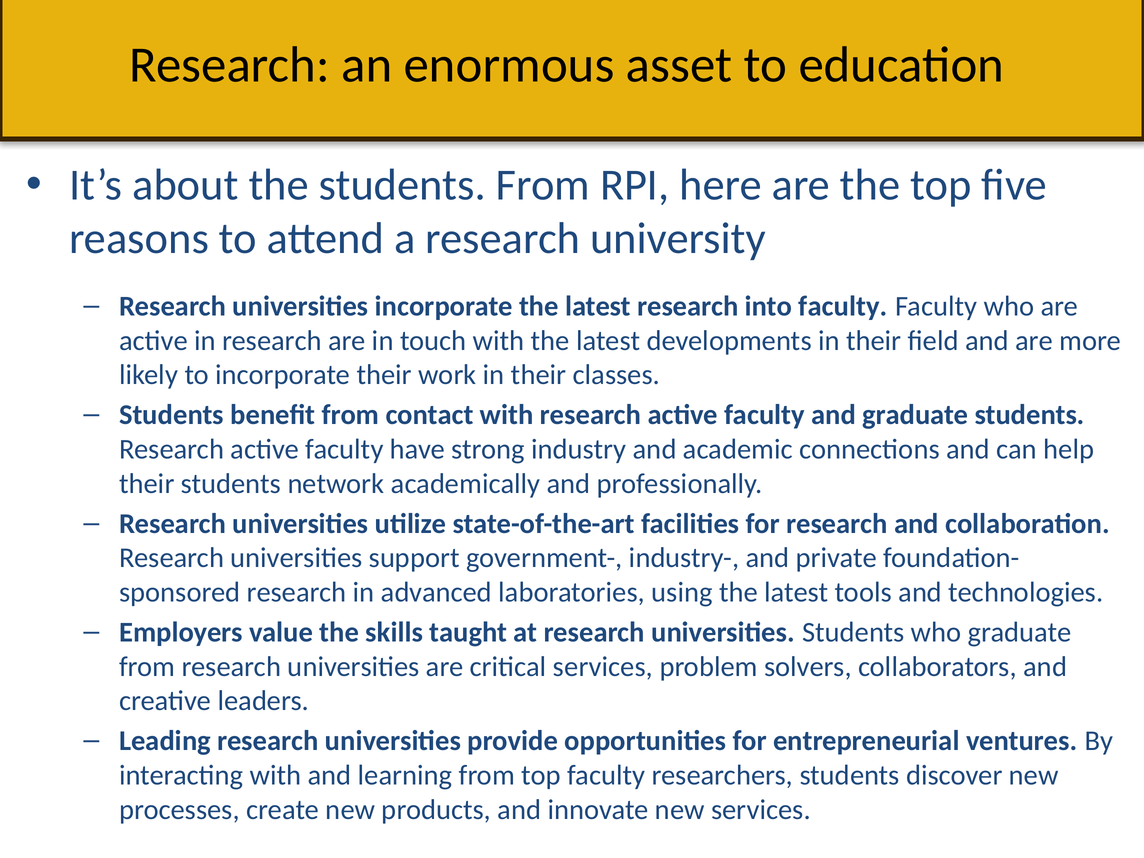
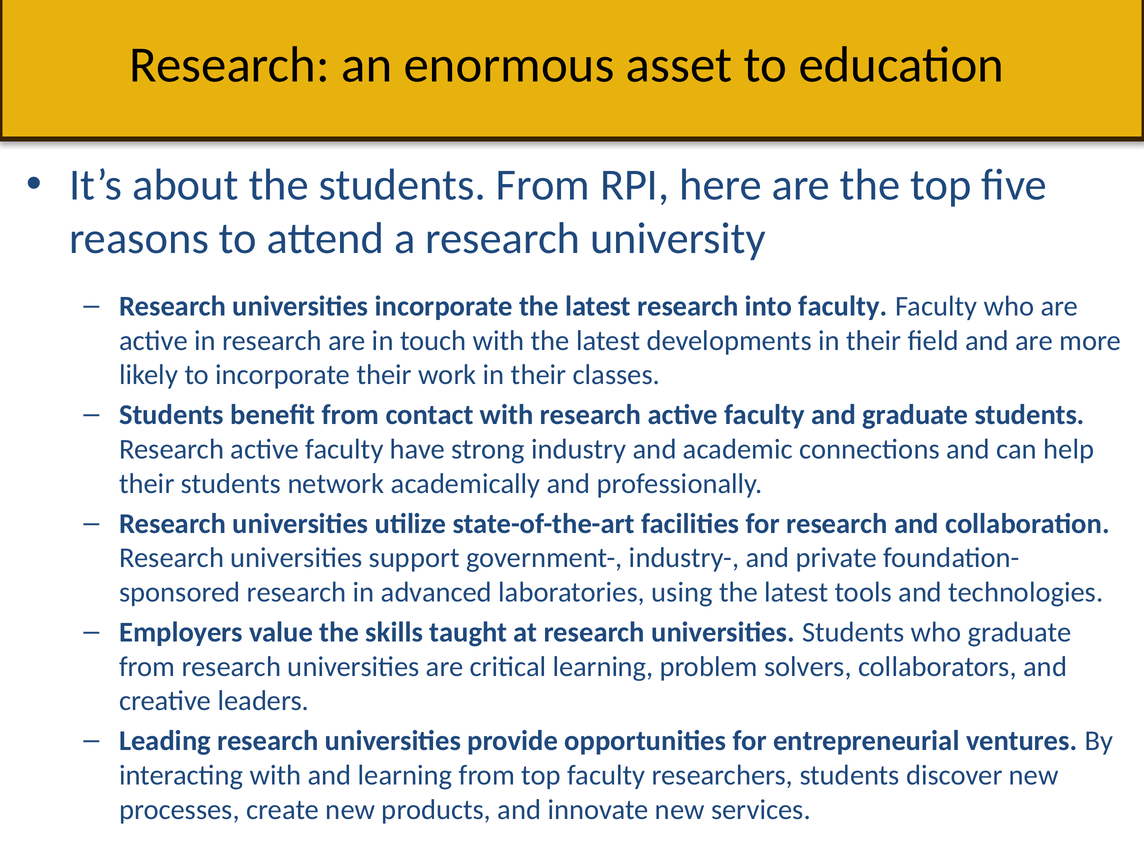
critical services: services -> learning
